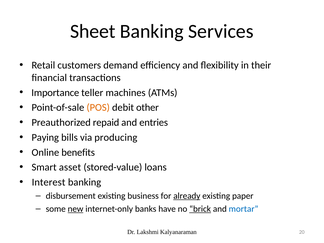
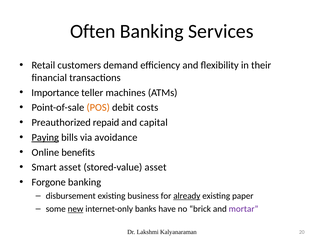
Sheet: Sheet -> Often
other: other -> costs
entries: entries -> capital
Paying underline: none -> present
producing: producing -> avoidance
stored-value loans: loans -> asset
Interest: Interest -> Forgone
brick underline: present -> none
mortar colour: blue -> purple
